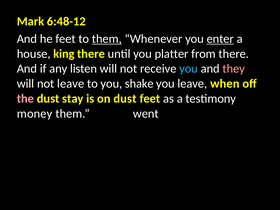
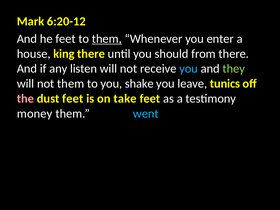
6:48-12: 6:48-12 -> 6:20-12
enter underline: present -> none
you platter: platter -> should
they at (234, 69) colour: pink -> light green
not leave: leave -> them
when: when -> tunics
dust stay: stay -> feet
on dust: dust -> take
went colour: white -> light blue
